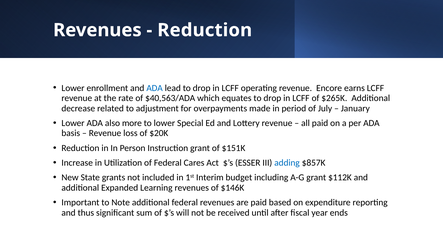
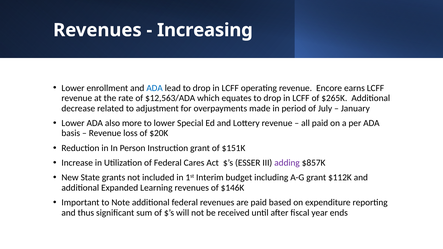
Reduction at (205, 30): Reduction -> Increasing
$40,563/ADA: $40,563/ADA -> $12,563/ADA
adding colour: blue -> purple
